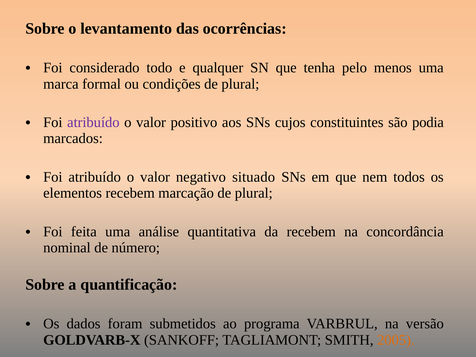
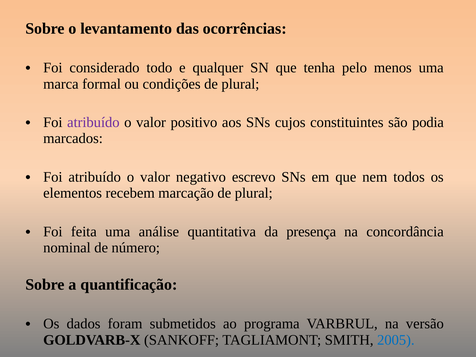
situado: situado -> escrevo
da recebem: recebem -> presença
2005 colour: orange -> blue
